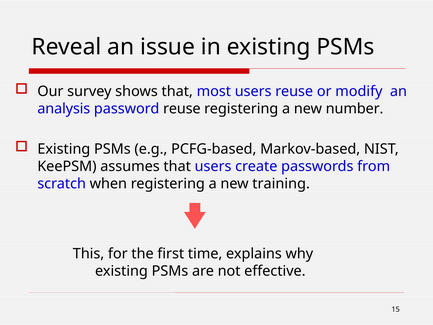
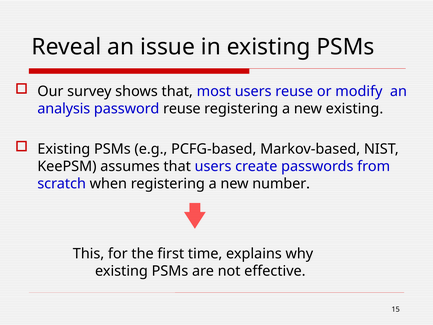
new number: number -> existing
training: training -> number
